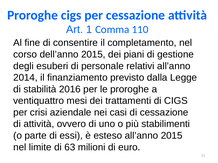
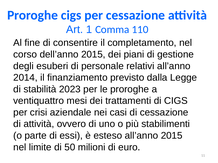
2016: 2016 -> 2023
63: 63 -> 50
